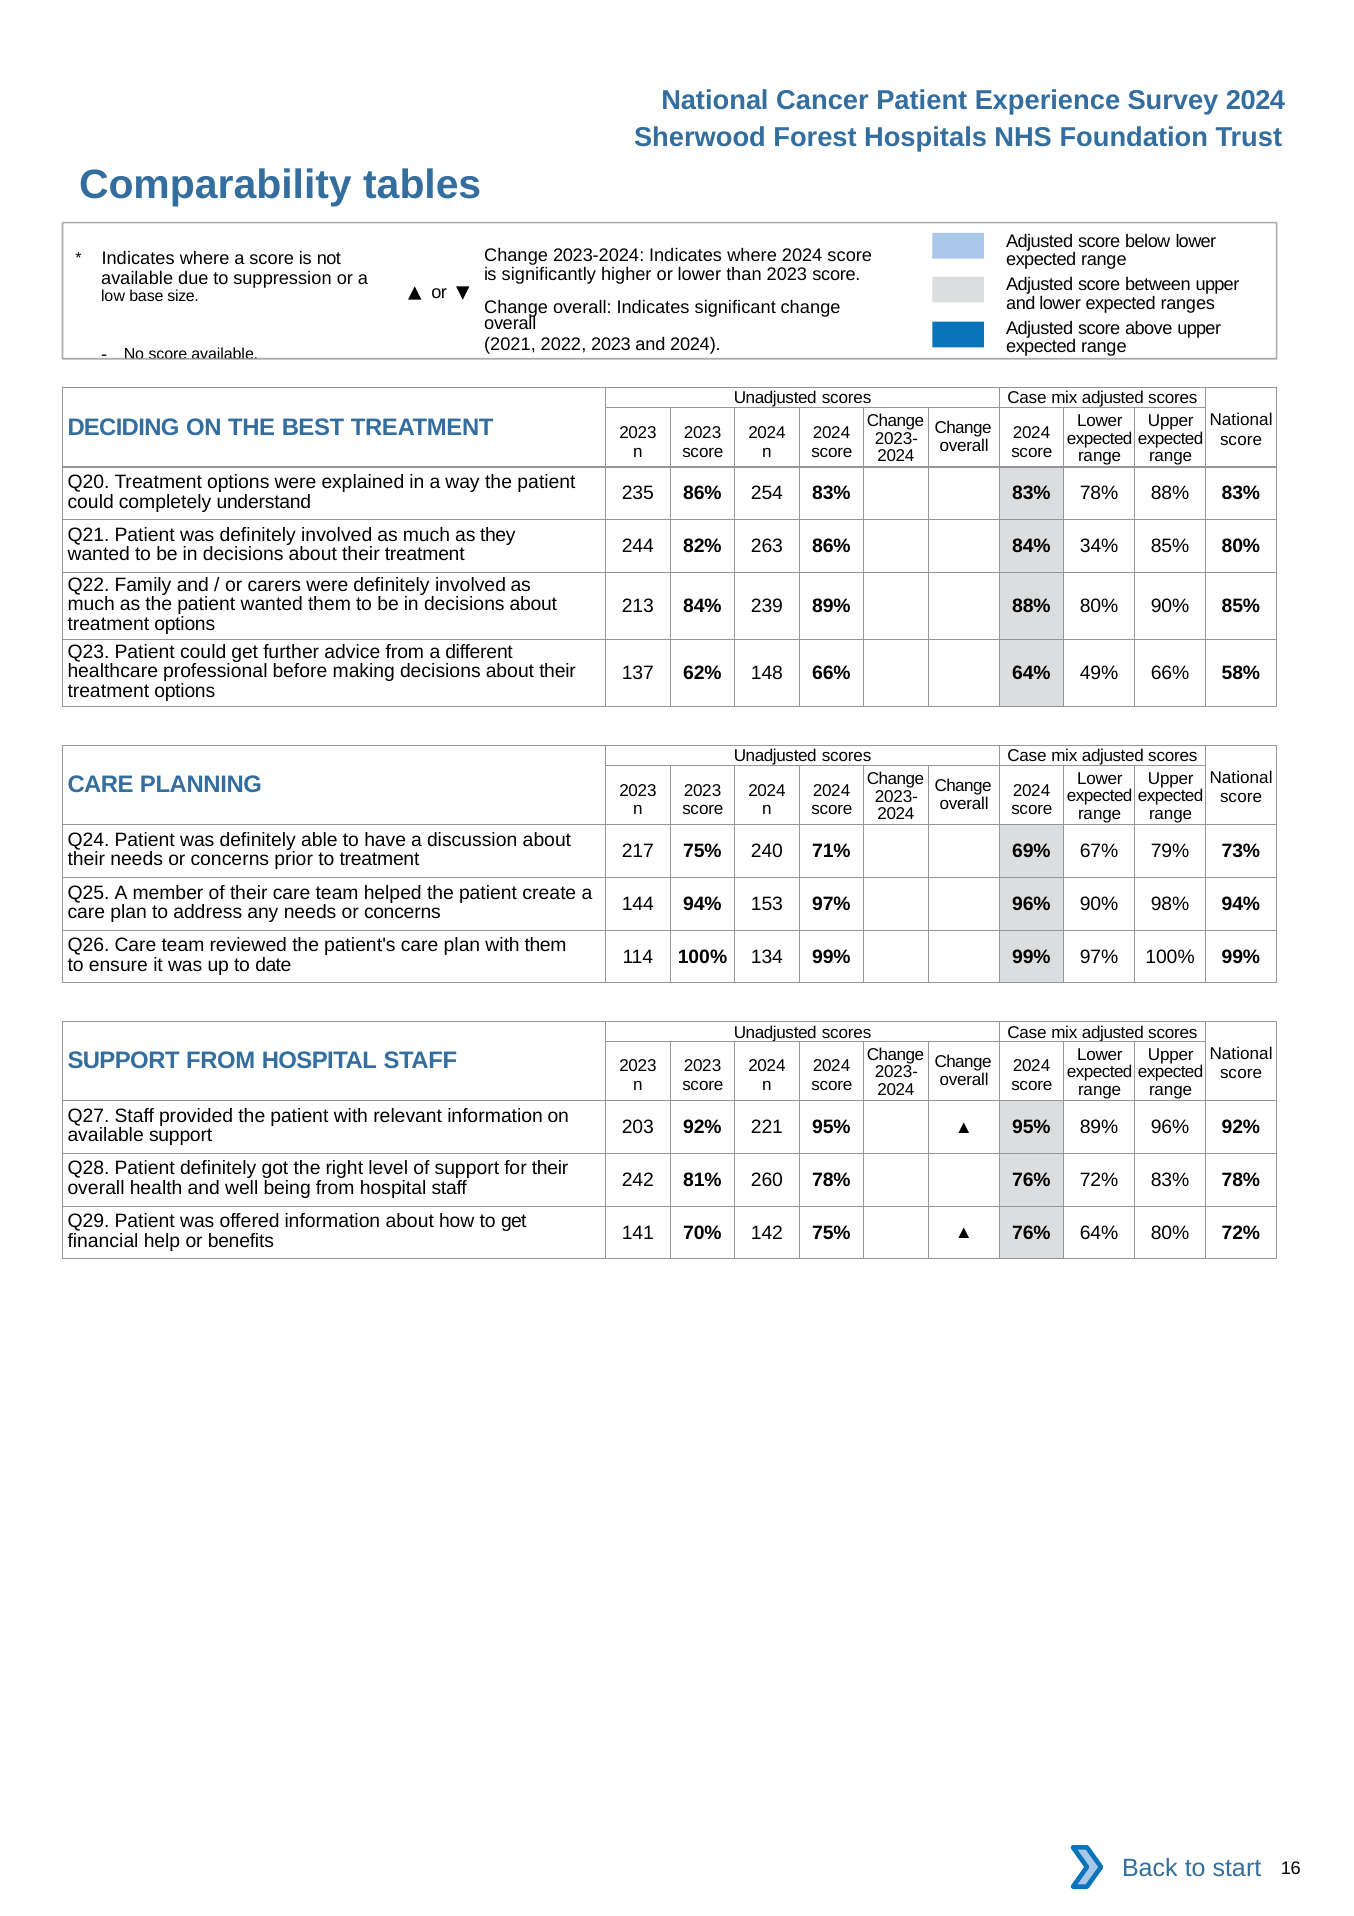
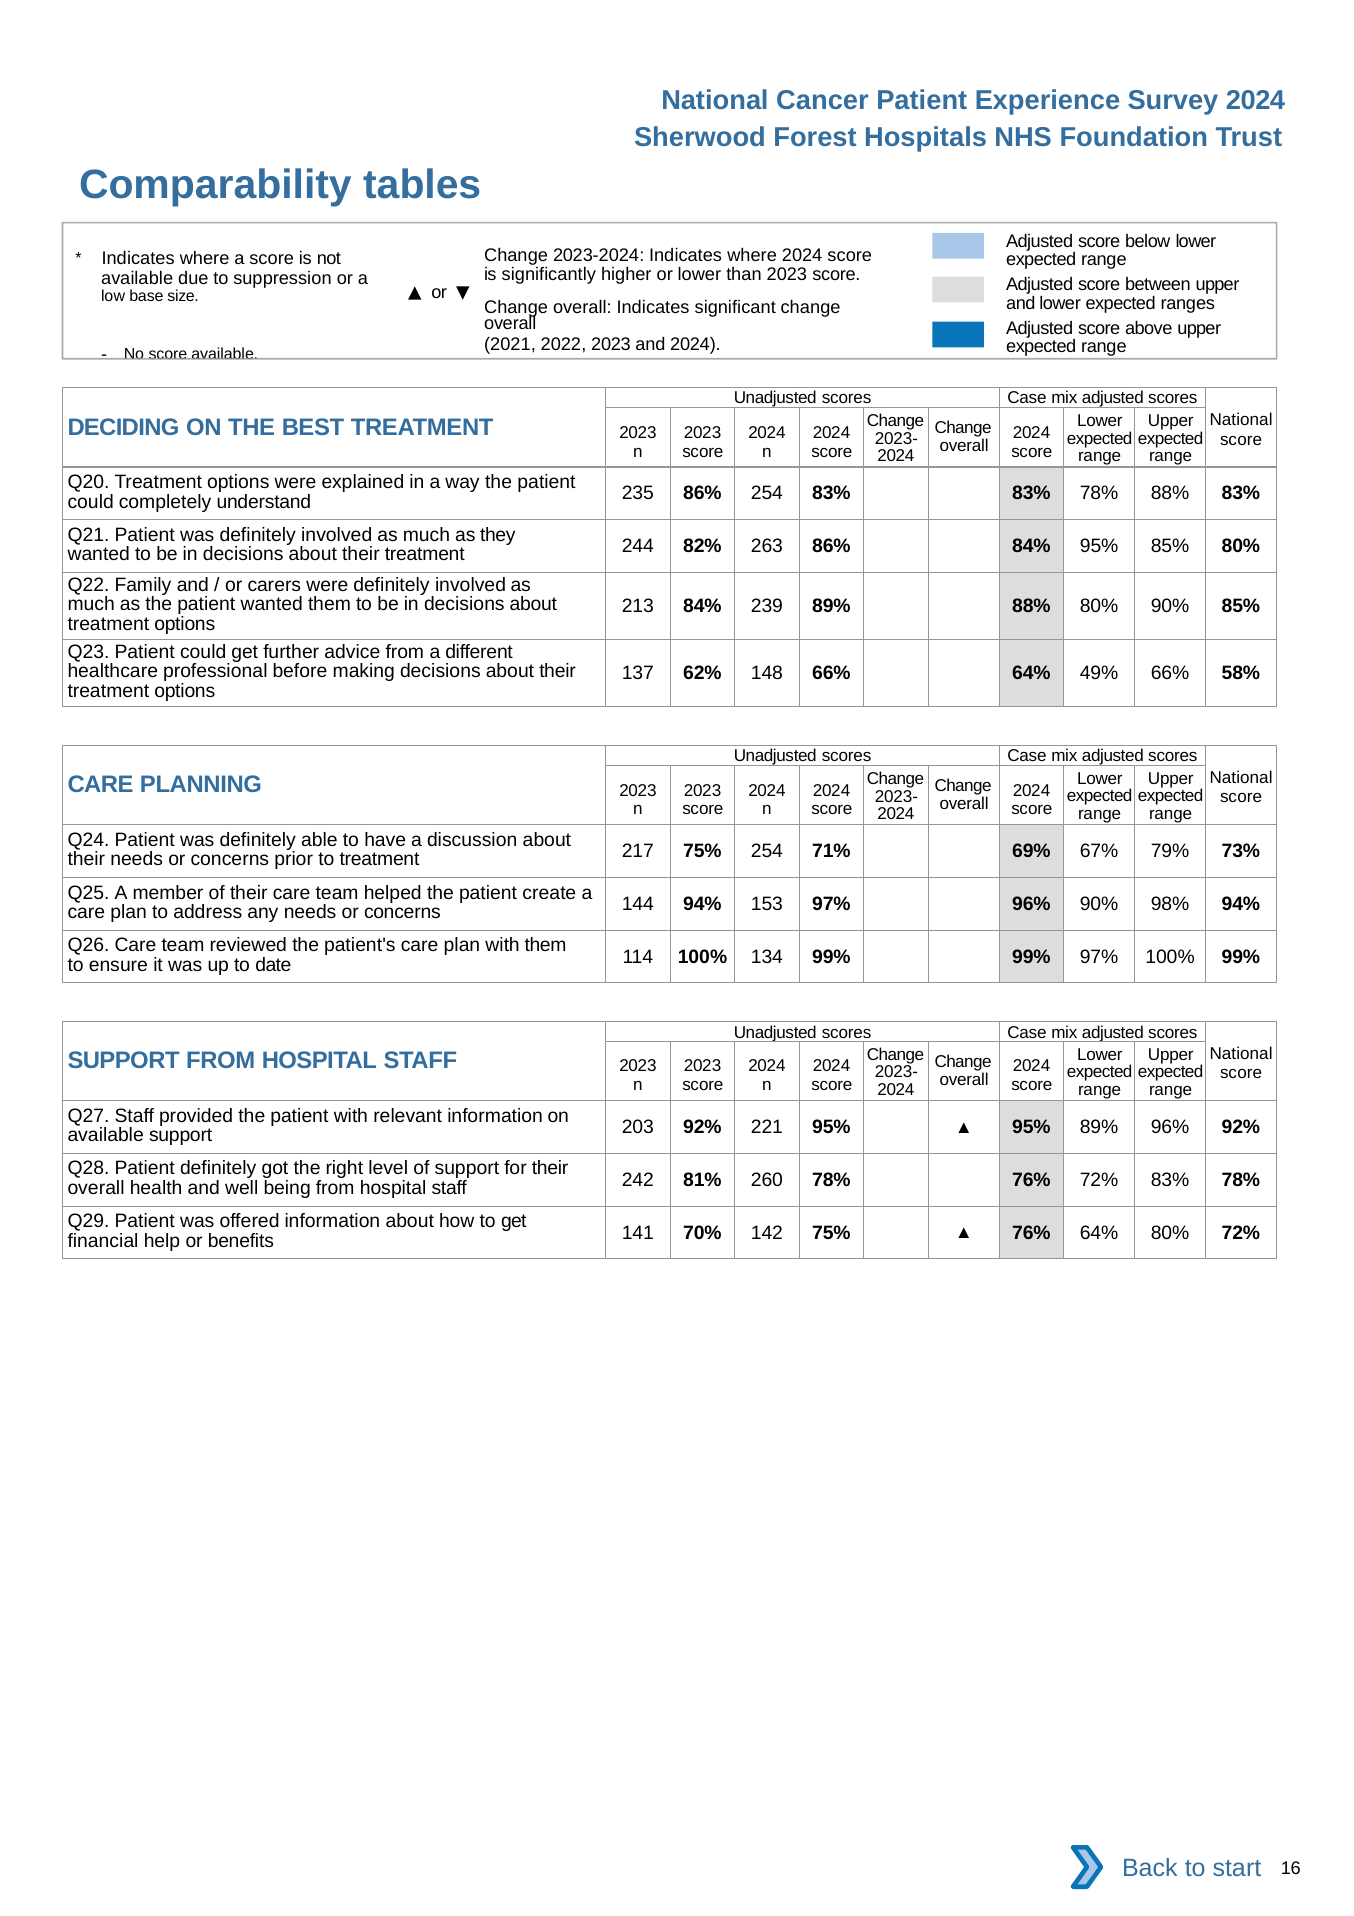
84% 34%: 34% -> 95%
75% 240: 240 -> 254
